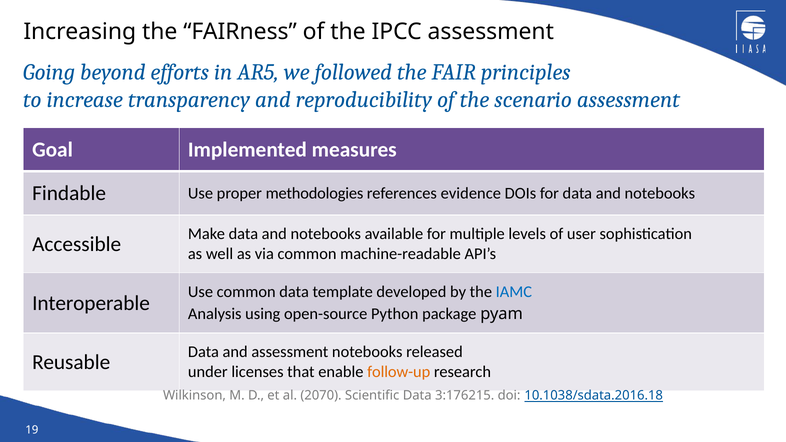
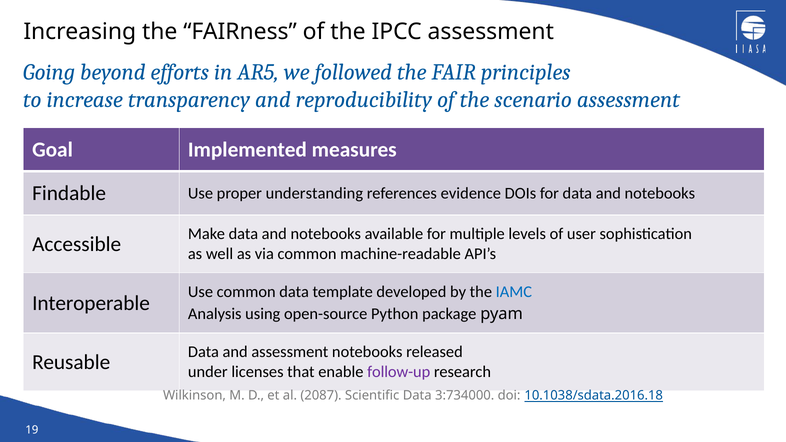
methodologies: methodologies -> understanding
follow-up colour: orange -> purple
2070: 2070 -> 2087
3:176215: 3:176215 -> 3:734000
